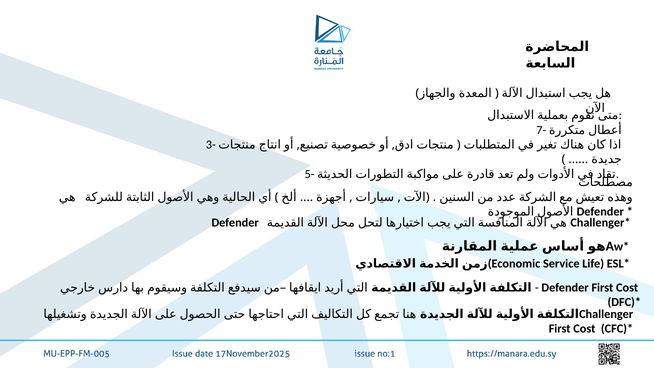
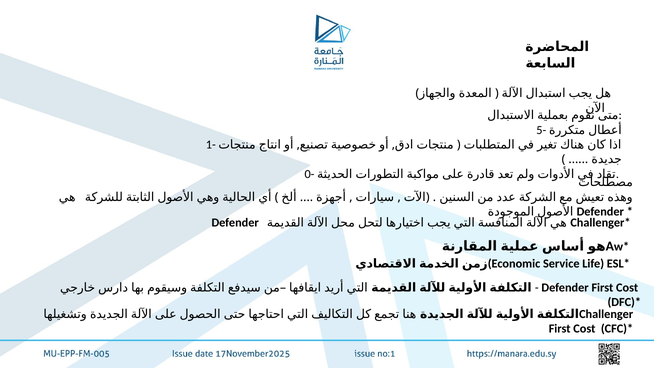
7-: 7- -> 5-
3-: 3- -> 1-
5-: 5- -> 0-
